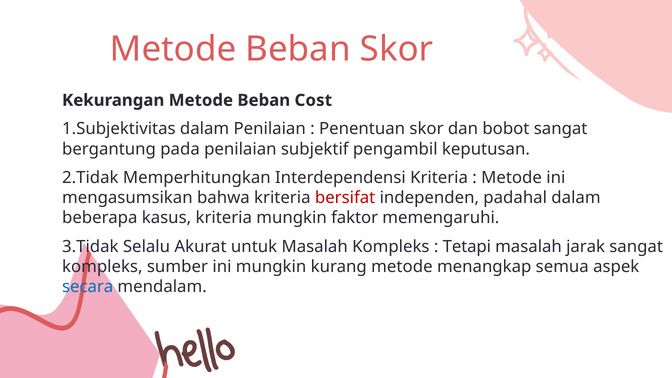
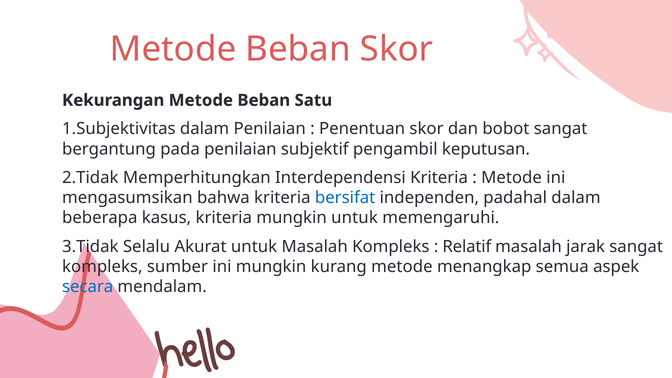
Cost: Cost -> Satu
bersifat colour: red -> blue
mungkin faktor: faktor -> untuk
Tetapi: Tetapi -> Relatif
